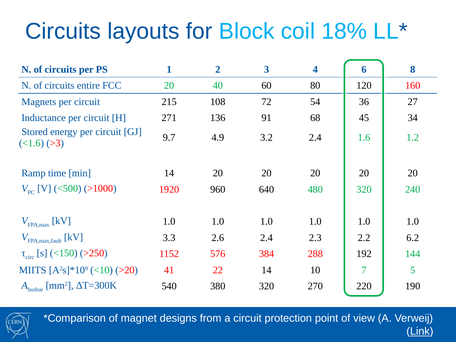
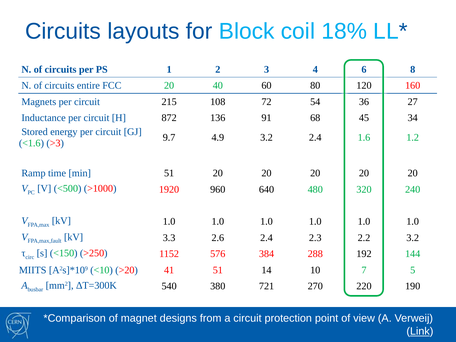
271: 271 -> 872
min 14: 14 -> 51
6.2 at (413, 238): 6.2 -> 3.2
41 22: 22 -> 51
380 320: 320 -> 721
